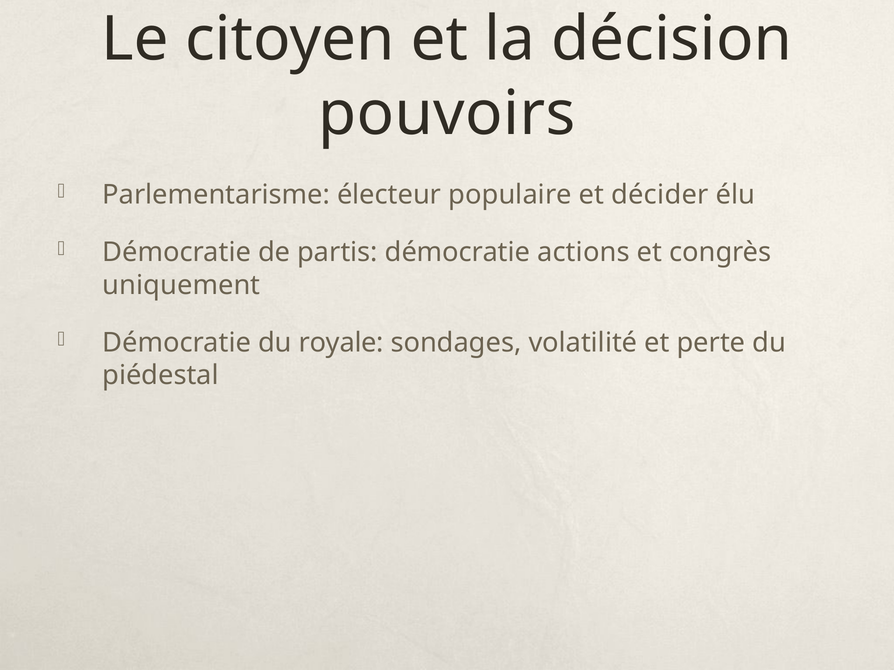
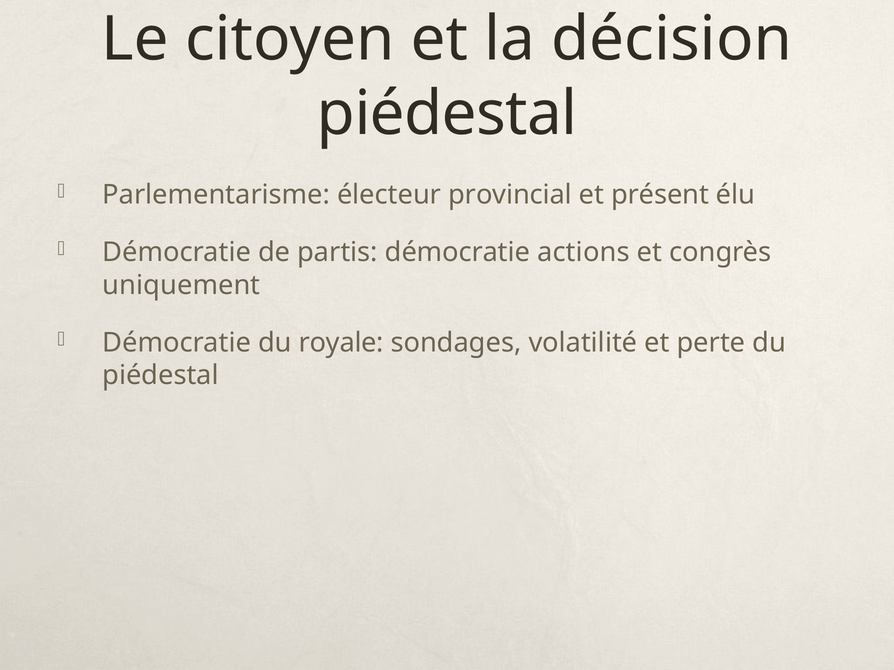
pouvoirs at (447, 114): pouvoirs -> piédestal
populaire: populaire -> provincial
décider: décider -> présent
